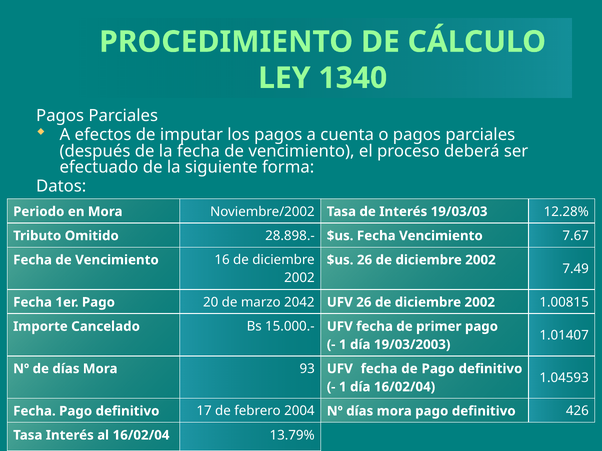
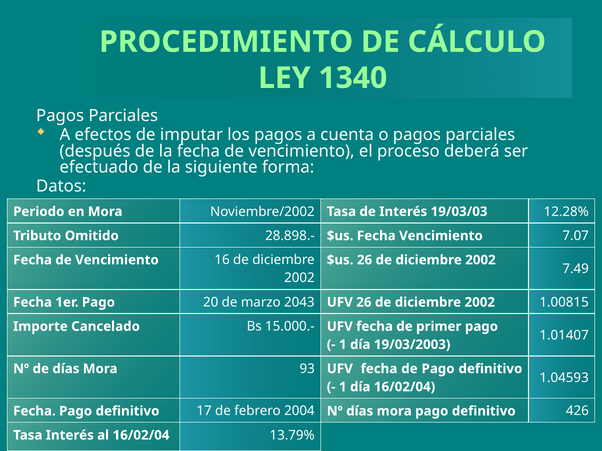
7.67: 7.67 -> 7.07
2042: 2042 -> 2043
